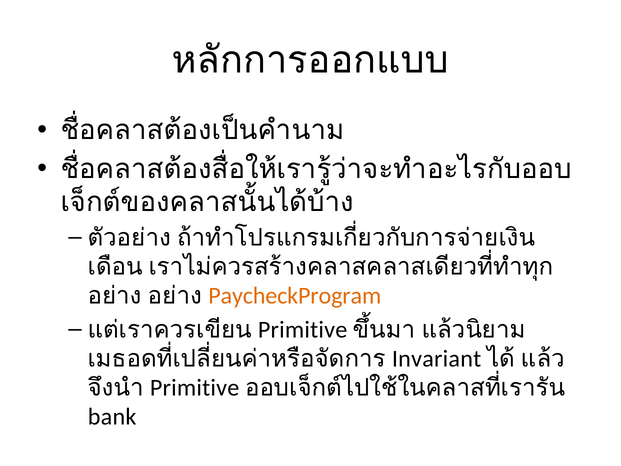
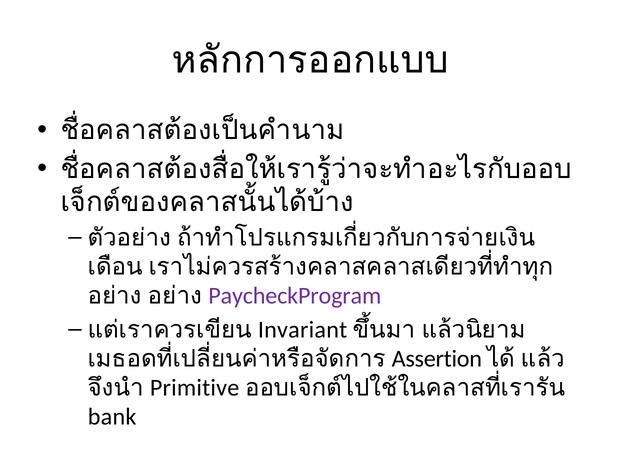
PaycheckProgram colour: orange -> purple
Primitive at (303, 330): Primitive -> Invariant
Invariant: Invariant -> Assertion
